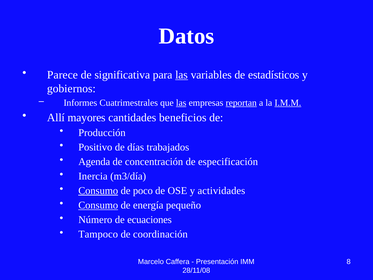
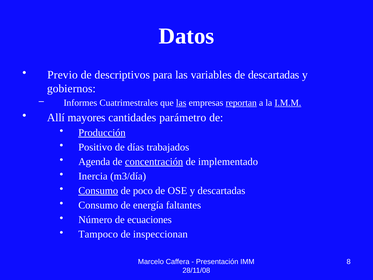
Parece: Parece -> Previo
significativa: significativa -> descriptivos
las at (182, 75) underline: present -> none
de estadísticos: estadísticos -> descartadas
beneficios: beneficios -> parámetro
Producción underline: none -> present
concentración underline: none -> present
especificación: especificación -> implementado
y actividades: actividades -> descartadas
Consumo at (98, 205) underline: present -> none
pequeño: pequeño -> faltantes
coordinación: coordinación -> inspeccionan
